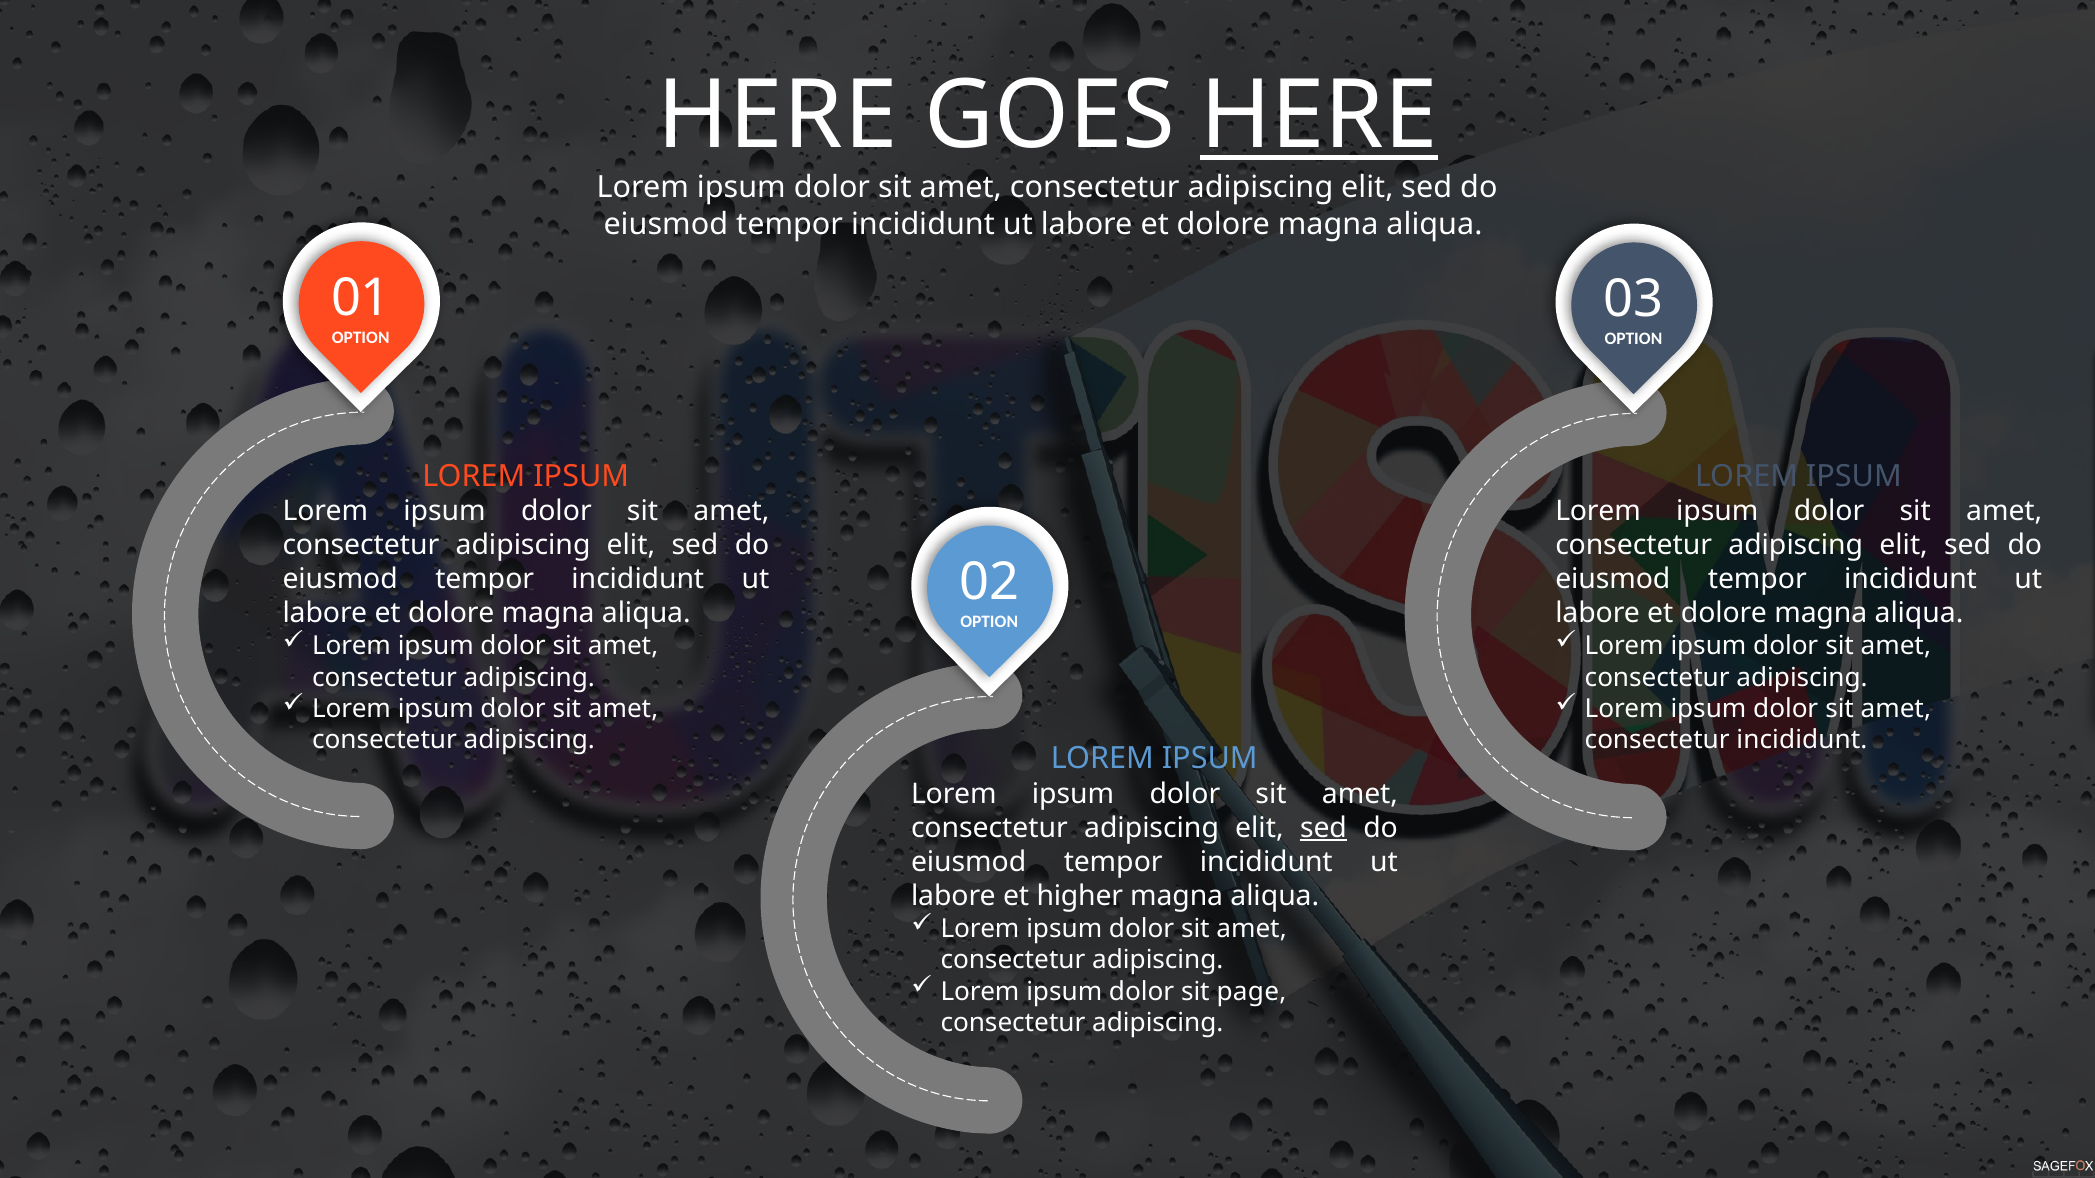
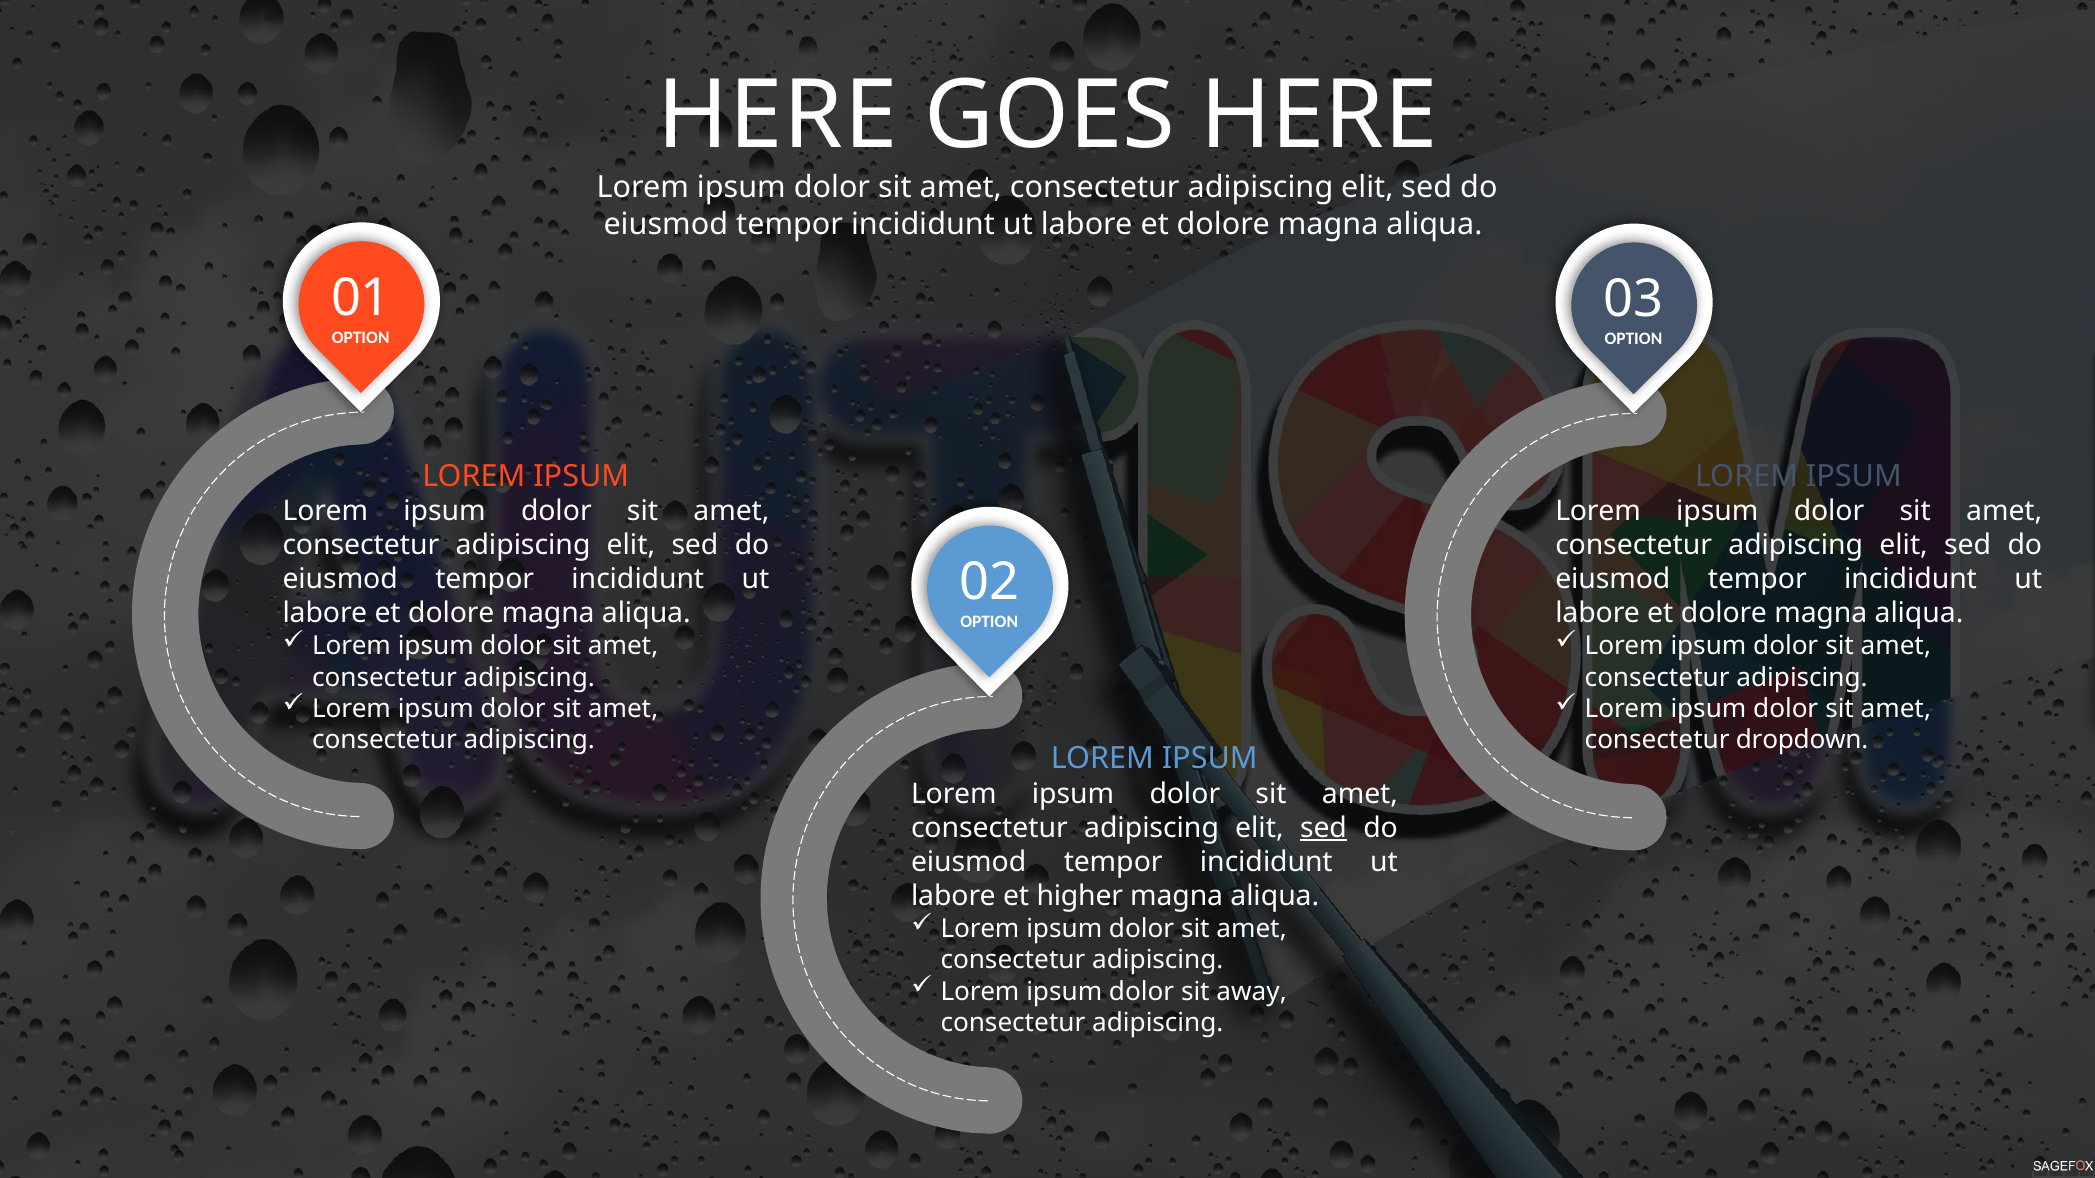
HERE at (1319, 116) underline: present -> none
incididunt at (1802, 740): incididunt -> dropdown
page: page -> away
